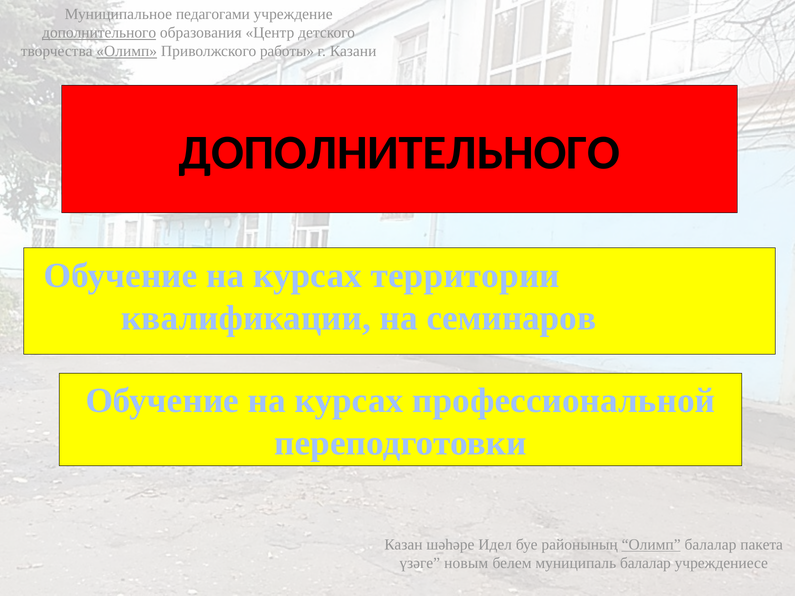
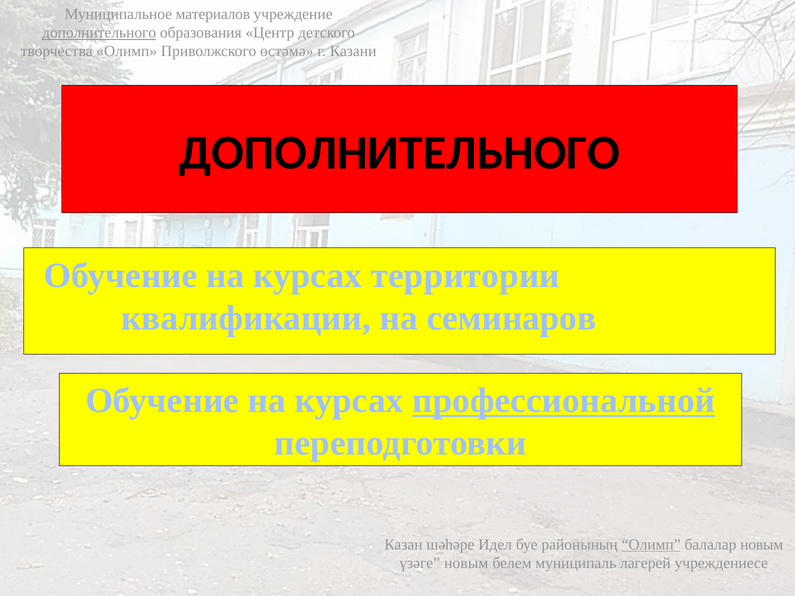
педагогами: педагогами -> материалов
Олимп at (127, 51) underline: present -> none
работы: работы -> өстәмә
профессиональной underline: none -> present
балалар пакета: пакета -> новым
муниципаль балалар: балалар -> лагерей
